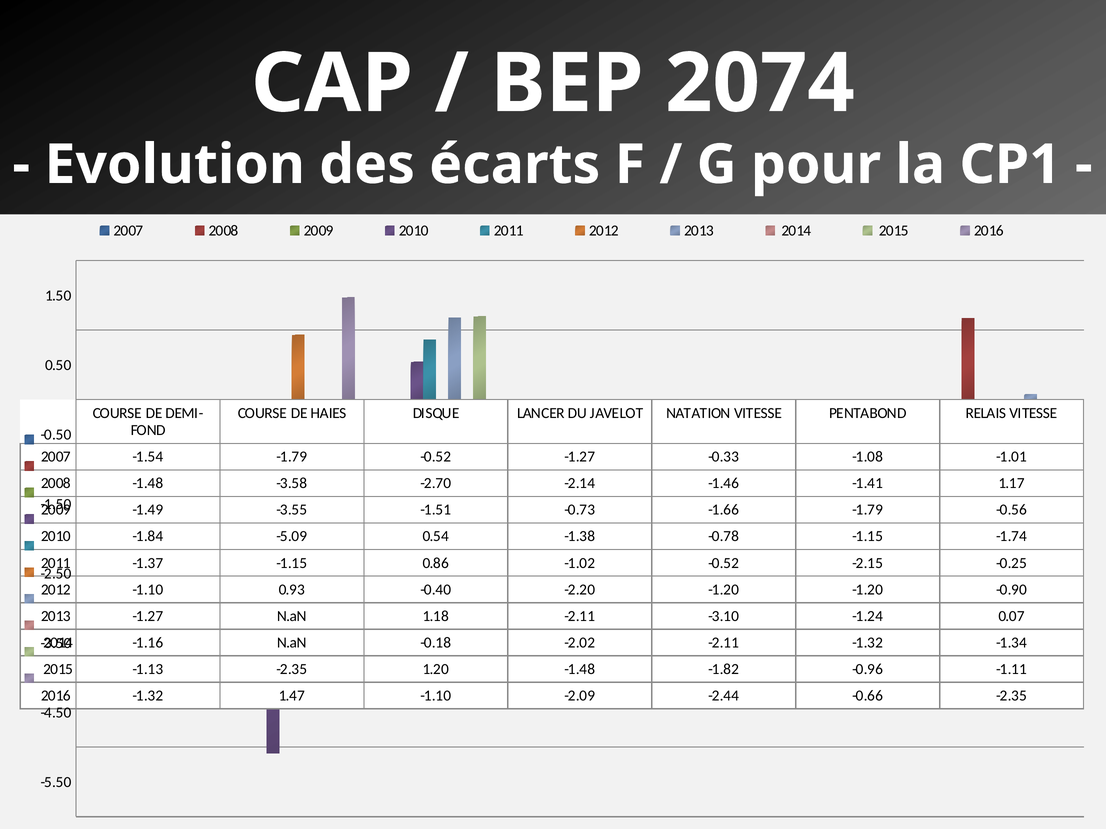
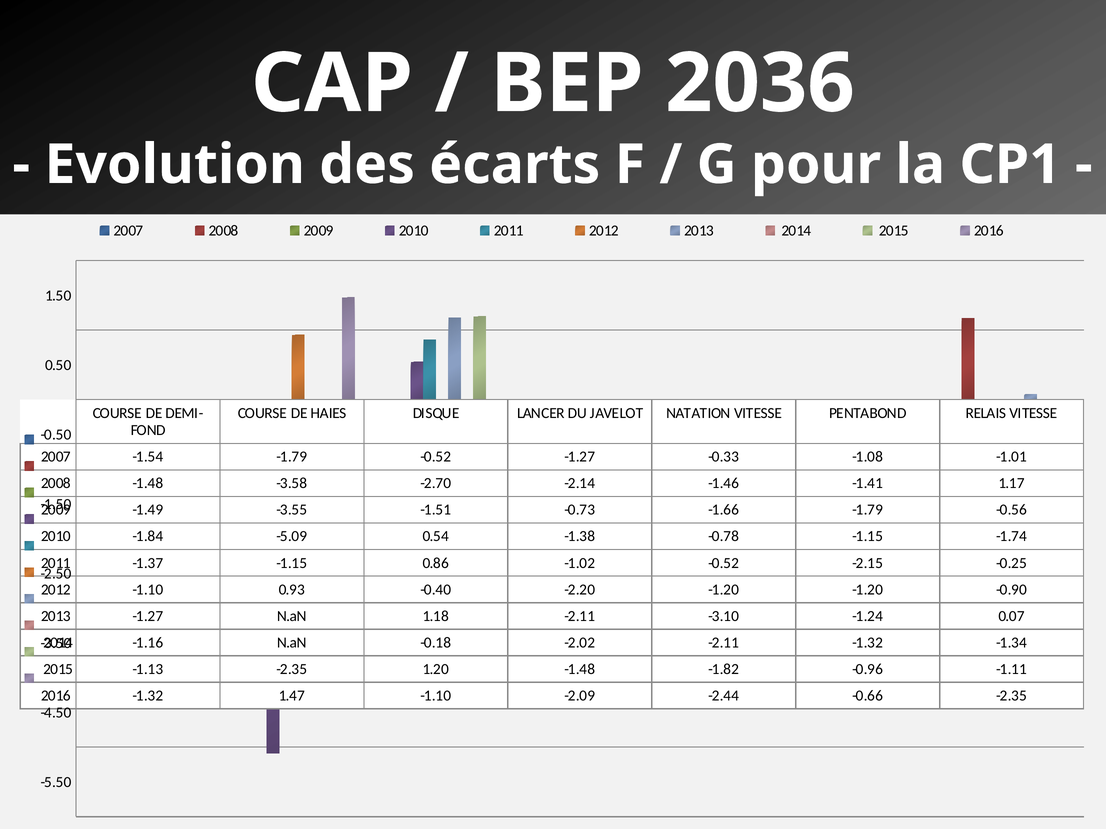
2074: 2074 -> 2036
